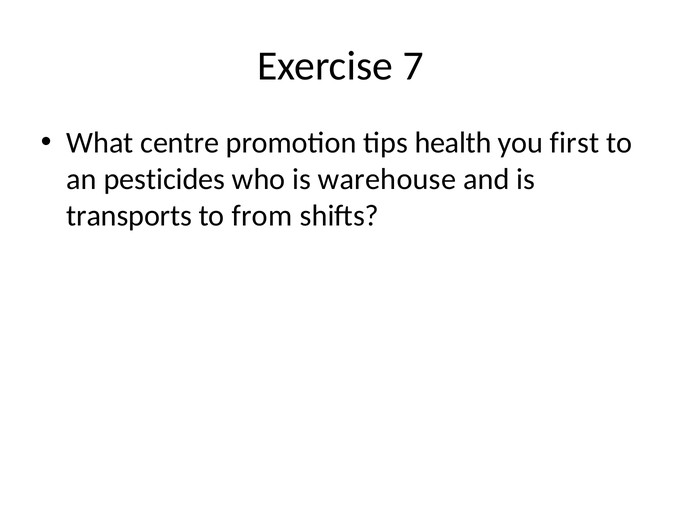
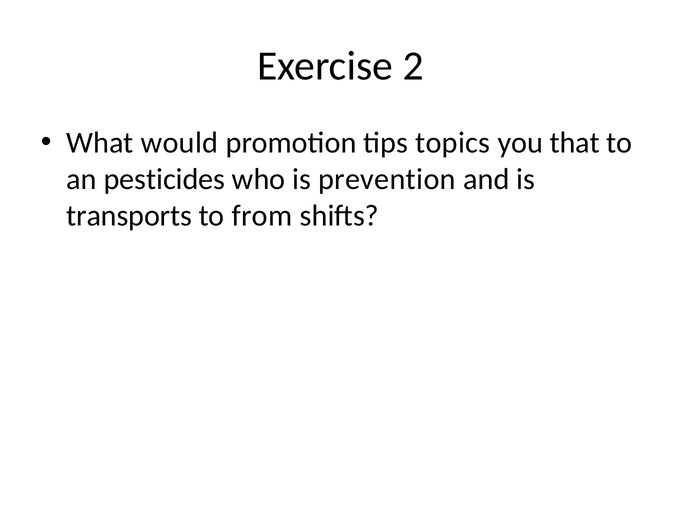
7: 7 -> 2
centre: centre -> would
health: health -> topics
first: first -> that
warehouse: warehouse -> prevention
